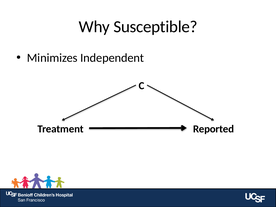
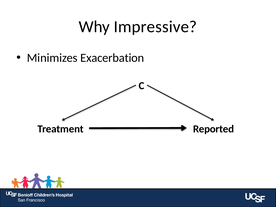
Susceptible: Susceptible -> Impressive
Independent: Independent -> Exacerbation
